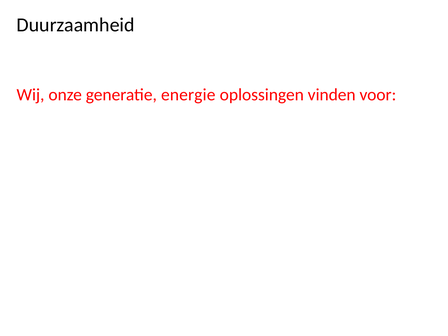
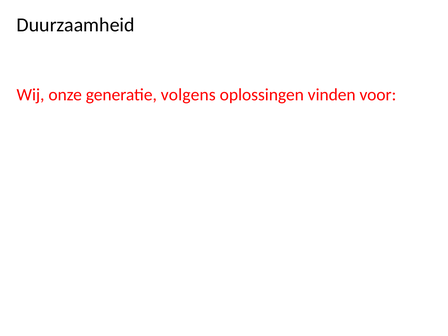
energie: energie -> volgens
